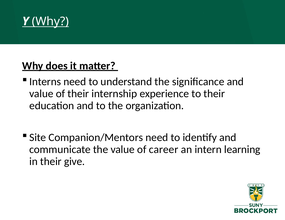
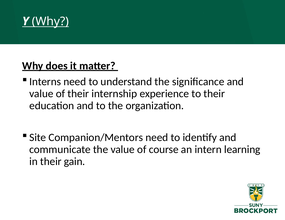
career: career -> course
give: give -> gain
